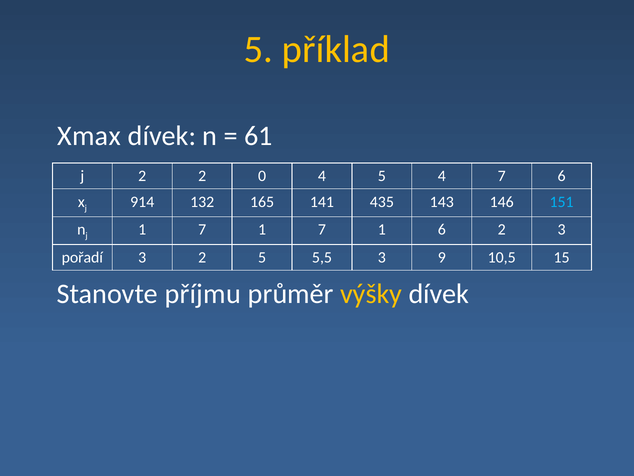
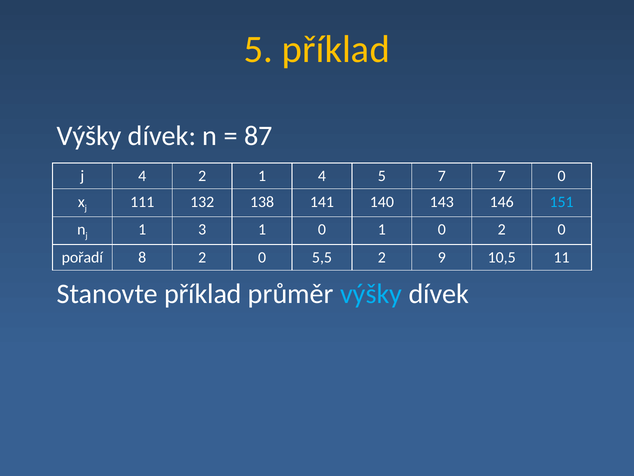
Xmax at (89, 136): Xmax -> Výšky
61: 61 -> 87
j 2: 2 -> 4
2 0: 0 -> 1
5 4: 4 -> 7
7 6: 6 -> 0
914: 914 -> 111
165: 165 -> 138
435: 435 -> 140
j 1 7: 7 -> 3
7 at (322, 229): 7 -> 0
6 at (442, 229): 6 -> 0
3 at (562, 229): 3 -> 0
pořadí 3: 3 -> 8
5 at (262, 257): 5 -> 0
5,5 3: 3 -> 2
15: 15 -> 11
Stanovte příjmu: příjmu -> příklad
výšky at (371, 294) colour: yellow -> light blue
